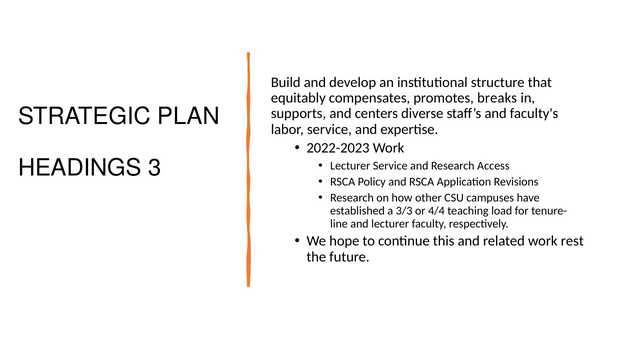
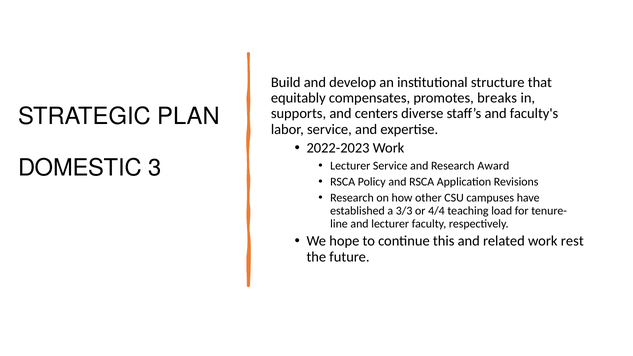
HEADINGS: HEADINGS -> DOMESTIC
Access: Access -> Award
